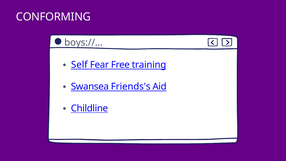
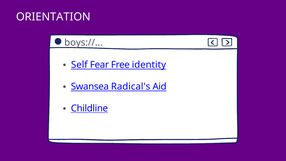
CONFORMING: CONFORMING -> ORIENTATION
training: training -> identity
Friends's: Friends's -> Radical's
